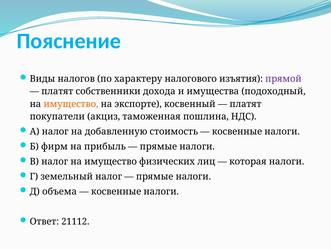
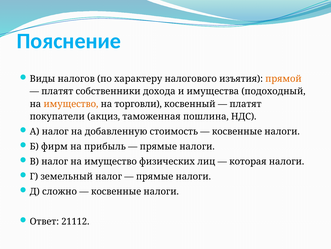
прямой colour: purple -> orange
экспорте: экспорте -> торговли
объема: объема -> сложно
